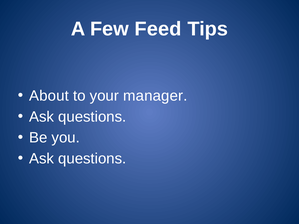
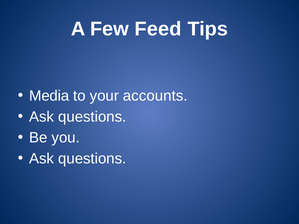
About: About -> Media
manager: manager -> accounts
